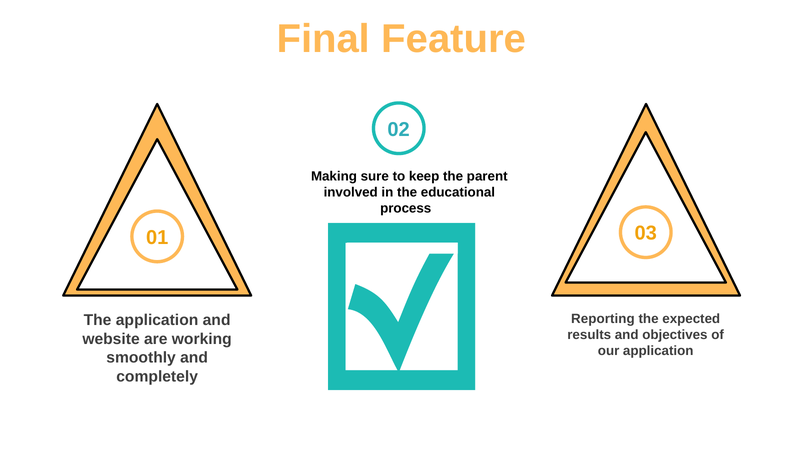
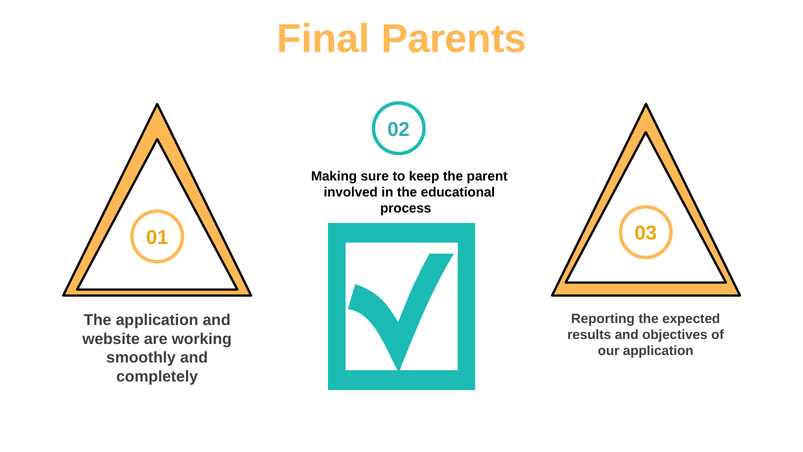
Feature: Feature -> Parents
